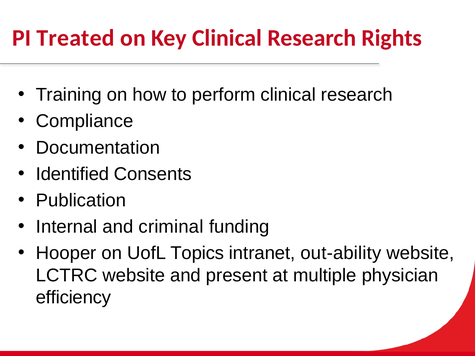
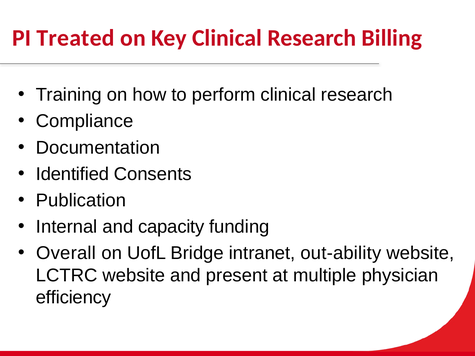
Rights: Rights -> Billing
criminal: criminal -> capacity
Hooper: Hooper -> Overall
Topics: Topics -> Bridge
